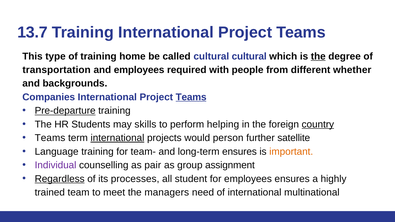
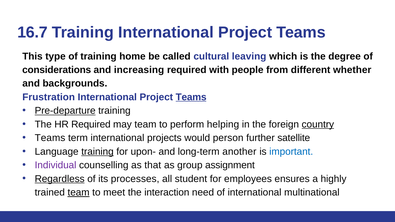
13.7: 13.7 -> 16.7
cultural cultural: cultural -> leaving
the at (318, 56) underline: present -> none
transportation: transportation -> considerations
and employees: employees -> increasing
Companies: Companies -> Frustration
HR Students: Students -> Required
may skills: skills -> team
international at (117, 138) underline: present -> none
training at (97, 152) underline: none -> present
team-: team- -> upon-
long-term ensures: ensures -> another
important colour: orange -> blue
pair: pair -> that
team at (79, 193) underline: none -> present
managers: managers -> interaction
